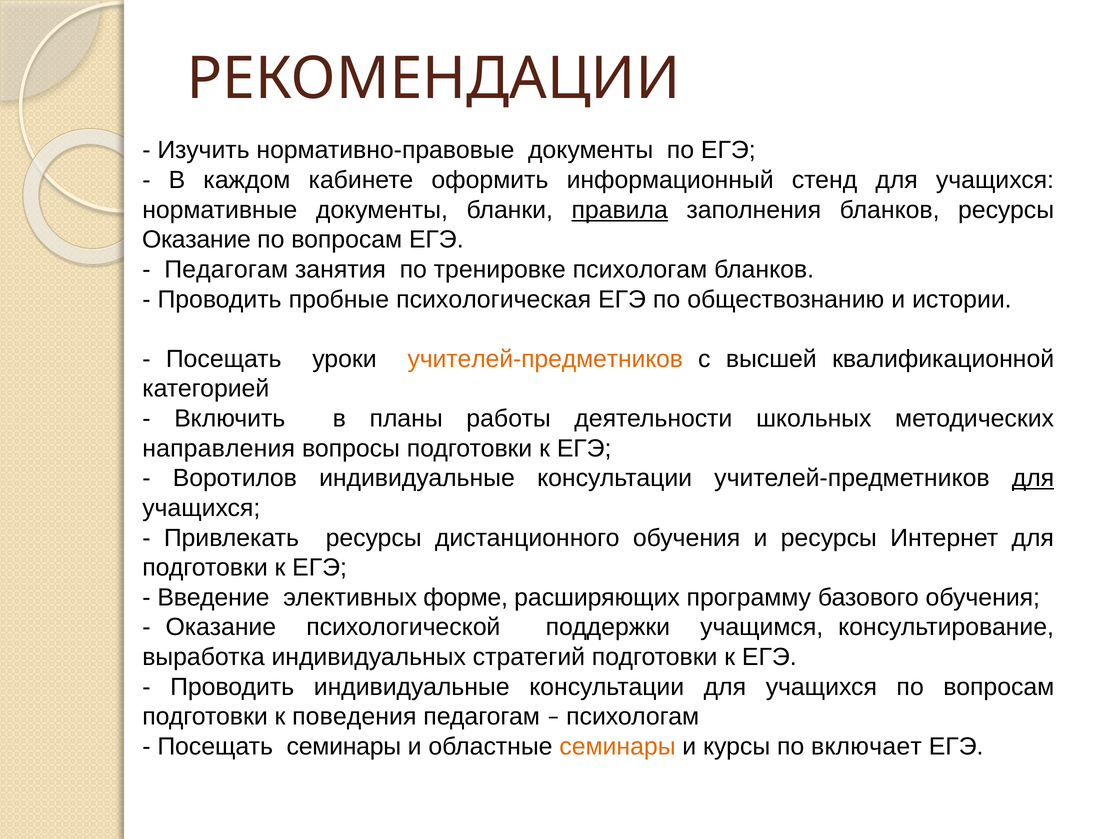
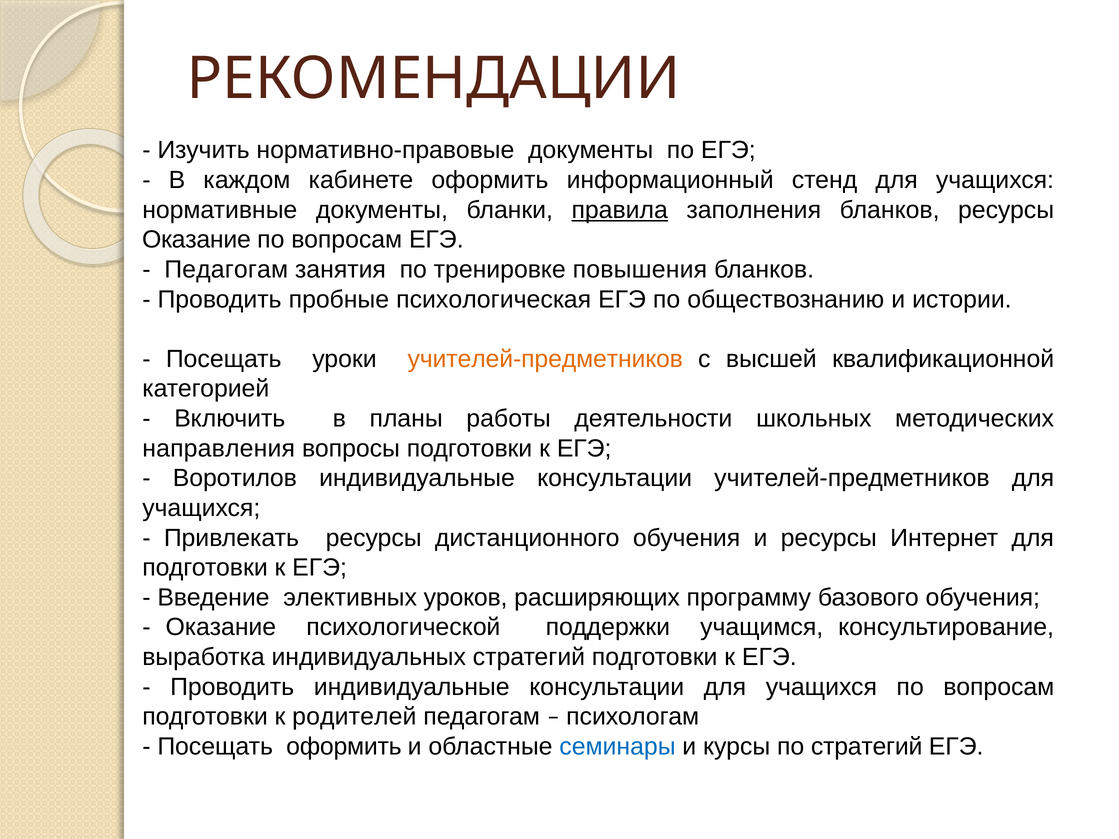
тренировке психологам: психологам -> повышения
для at (1033, 478) underline: present -> none
форме: форме -> уроков
поведения: поведения -> родителей
Посещать семинары: семинары -> оформить
семинары at (617, 747) colour: orange -> blue
по включает: включает -> стратегий
